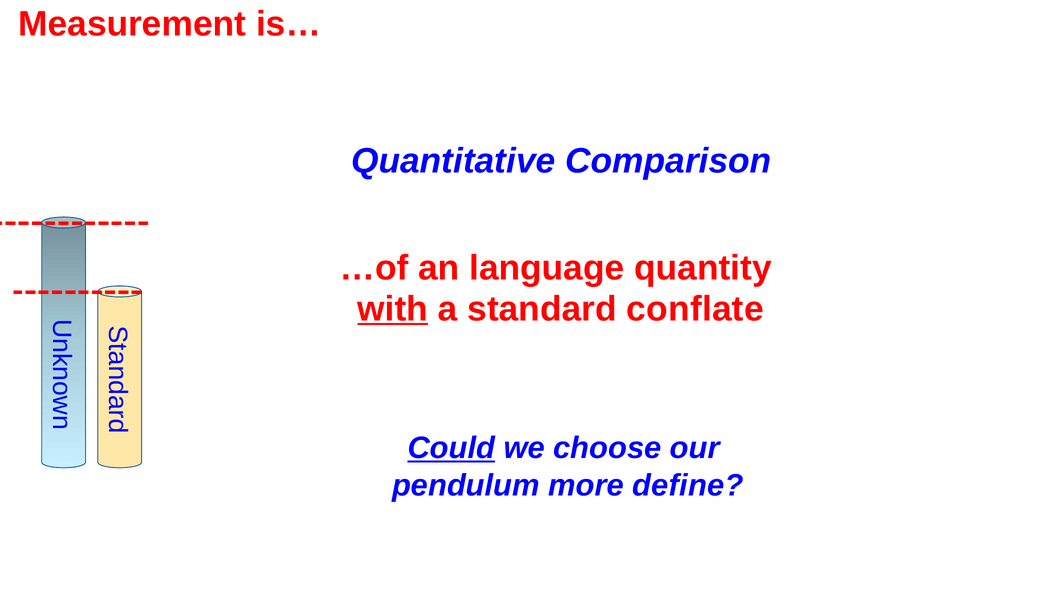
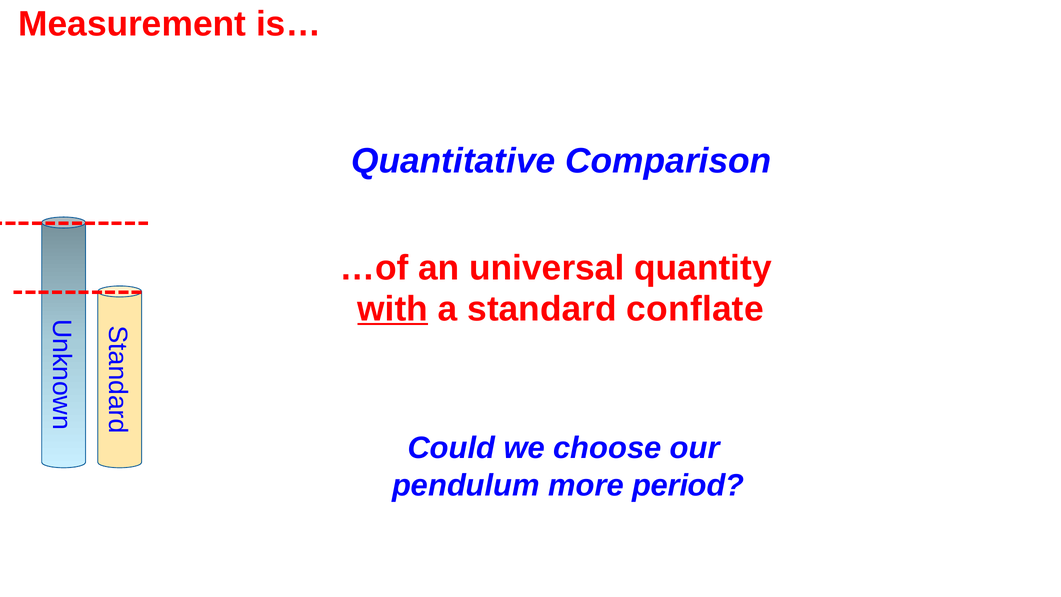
language: language -> universal
Could underline: present -> none
define: define -> period
